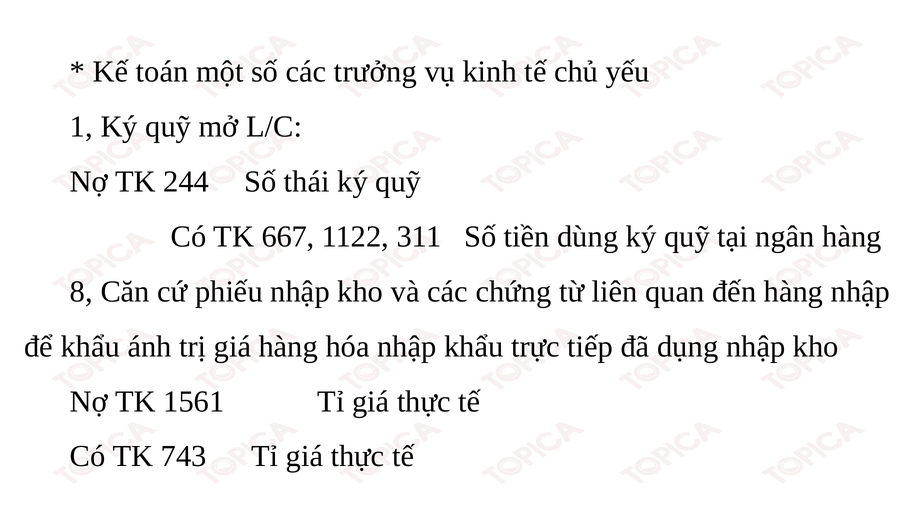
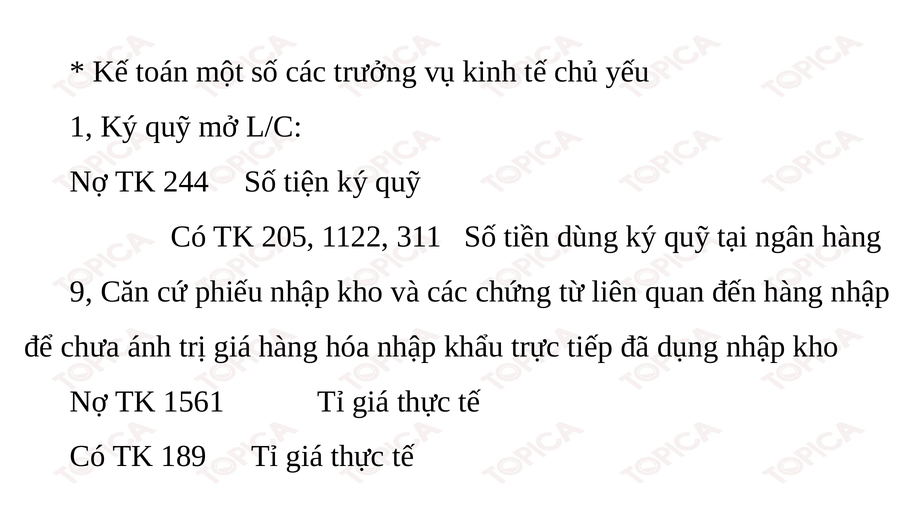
thái: thái -> tiện
667: 667 -> 205
8: 8 -> 9
để khẩu: khẩu -> chưa
743: 743 -> 189
